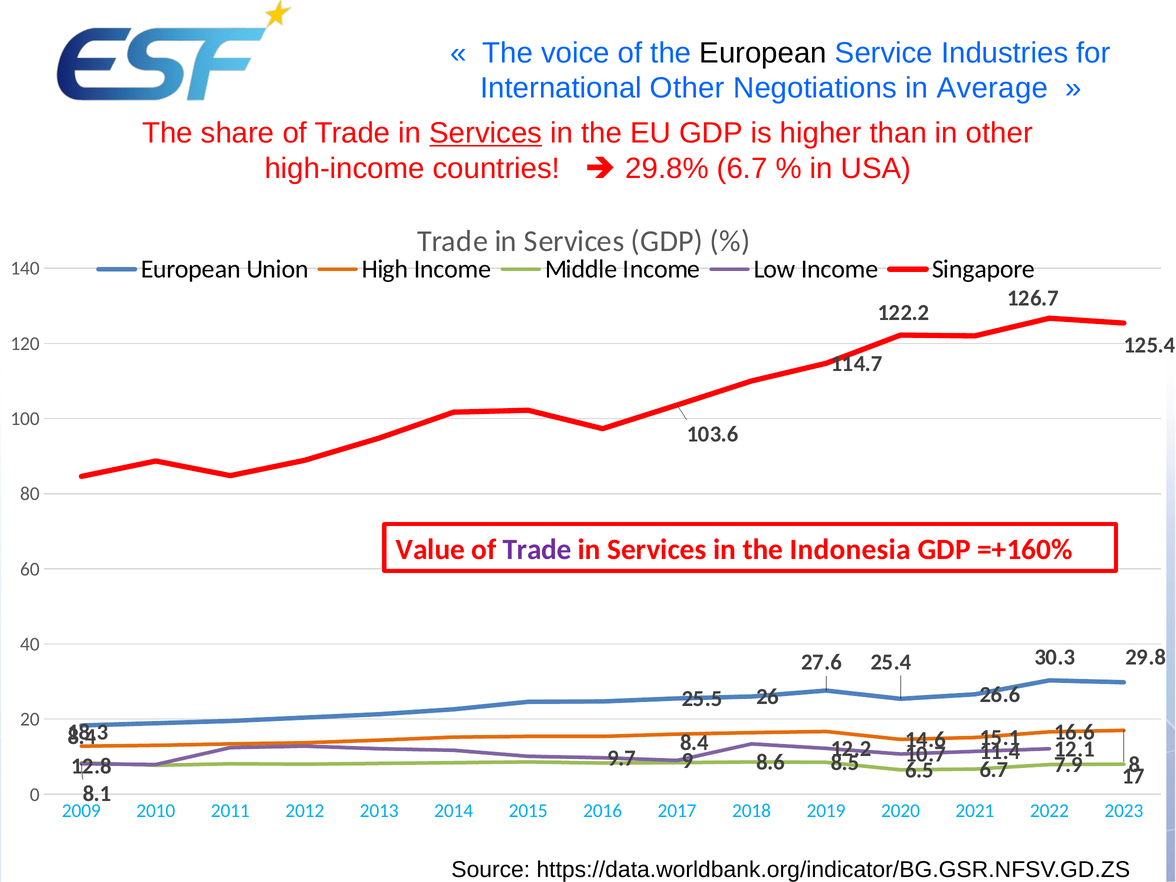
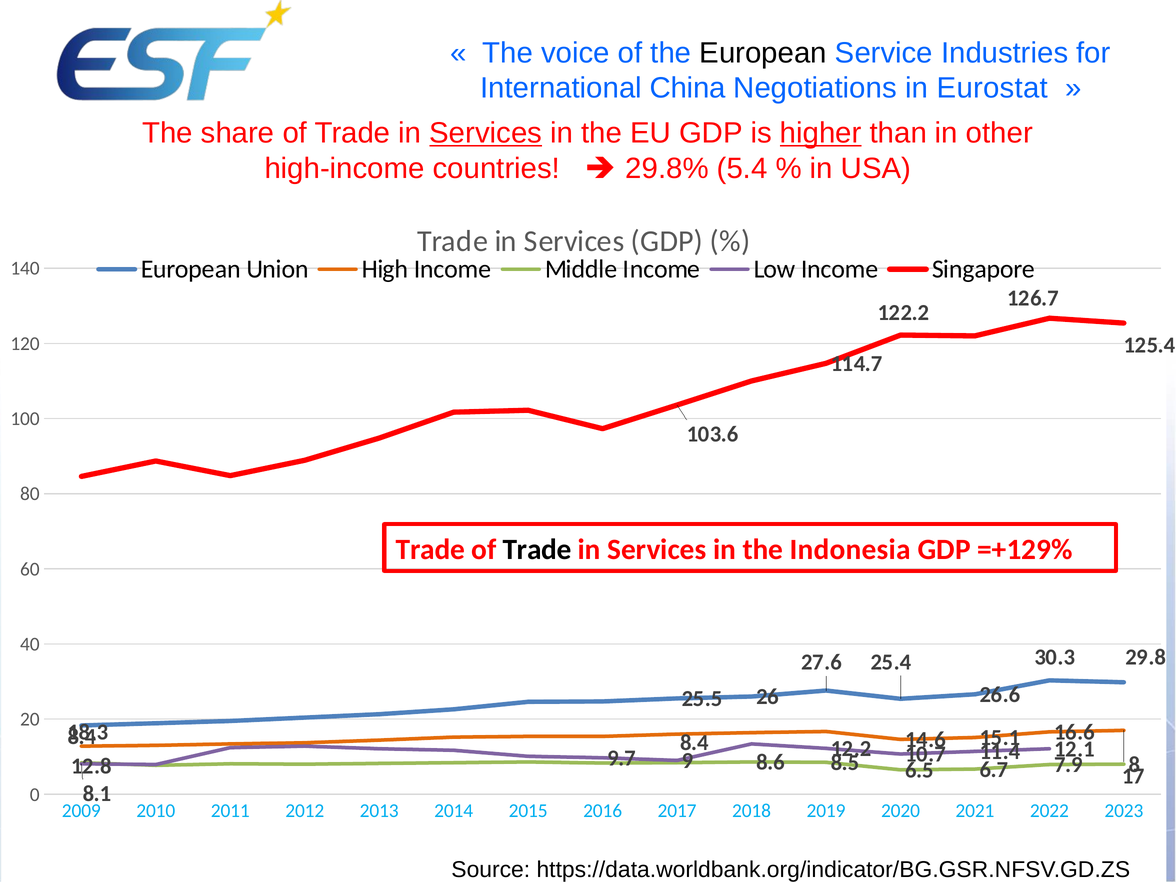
Other at (687, 88): Other -> China
in Average: Average -> Eurostat
higher underline: none -> present
29.8% 6.7: 6.7 -> 5.4
Value at (430, 550): Value -> Trade
Trade at (537, 550) colour: purple -> black
=+160%: =+160% -> =+129%
